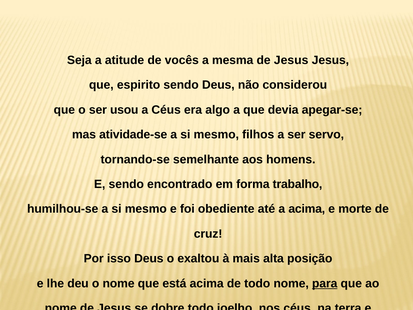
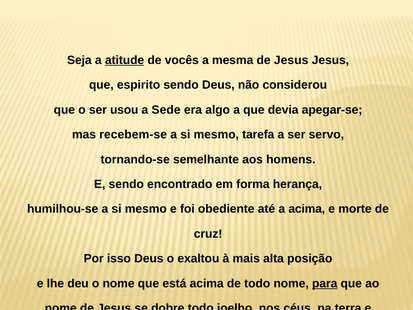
atitude underline: none -> present
a Céus: Céus -> Sede
atividade-se: atividade-se -> recebem-se
filhos: filhos -> tarefa
trabalho: trabalho -> herança
